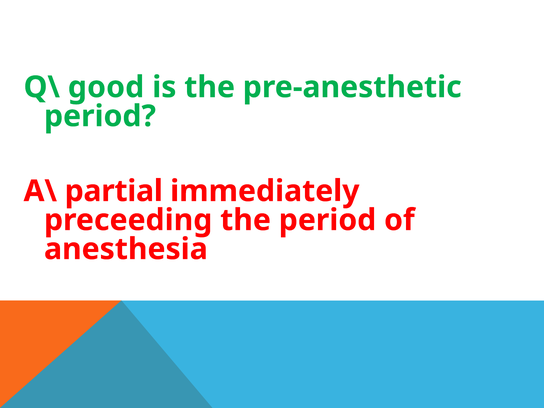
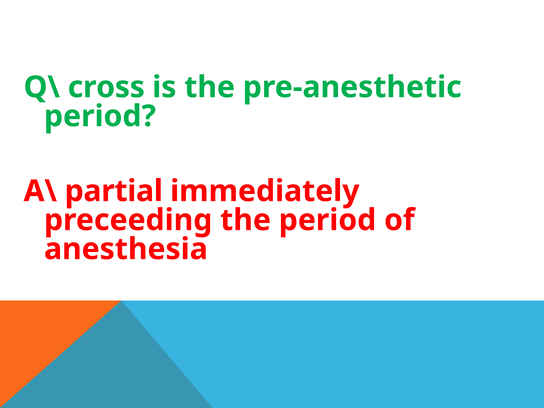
good: good -> cross
